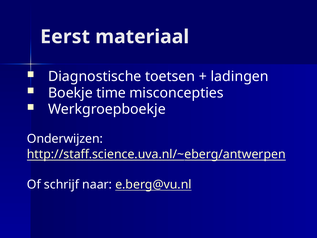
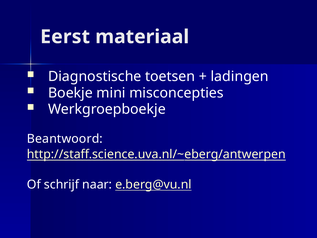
time: time -> mini
Onderwijzen: Onderwijzen -> Beantwoord
